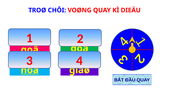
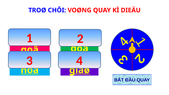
giaø underline: none -> present
